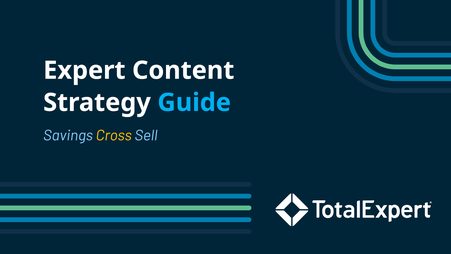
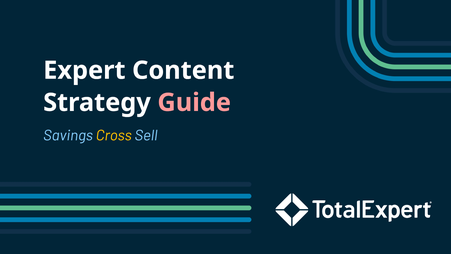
Guide colour: light blue -> pink
